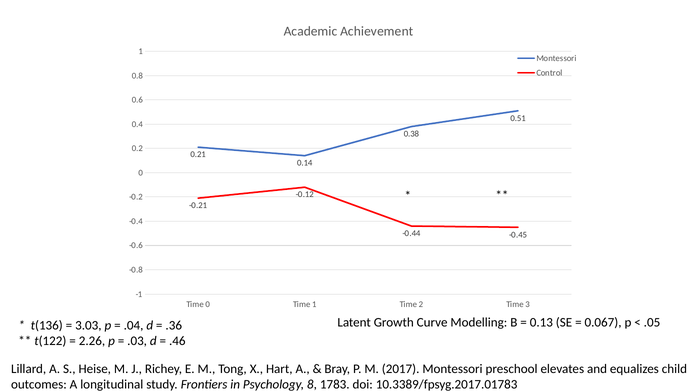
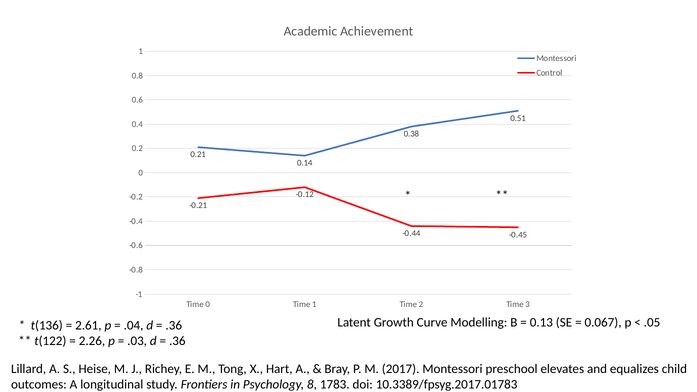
3.03: 3.03 -> 2.61
.46 at (177, 341): .46 -> .36
